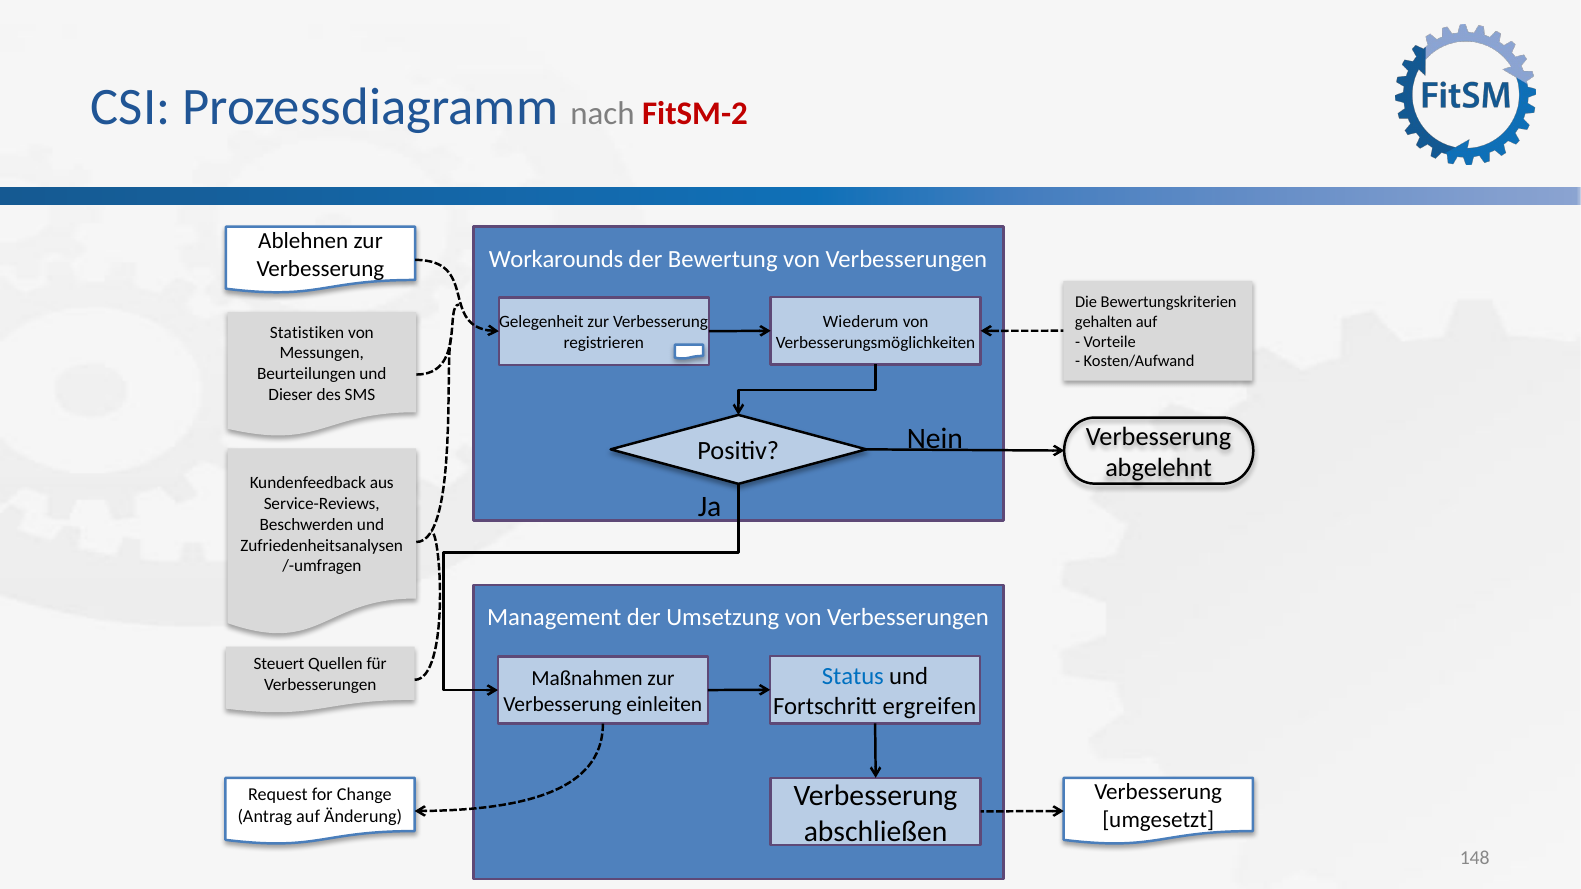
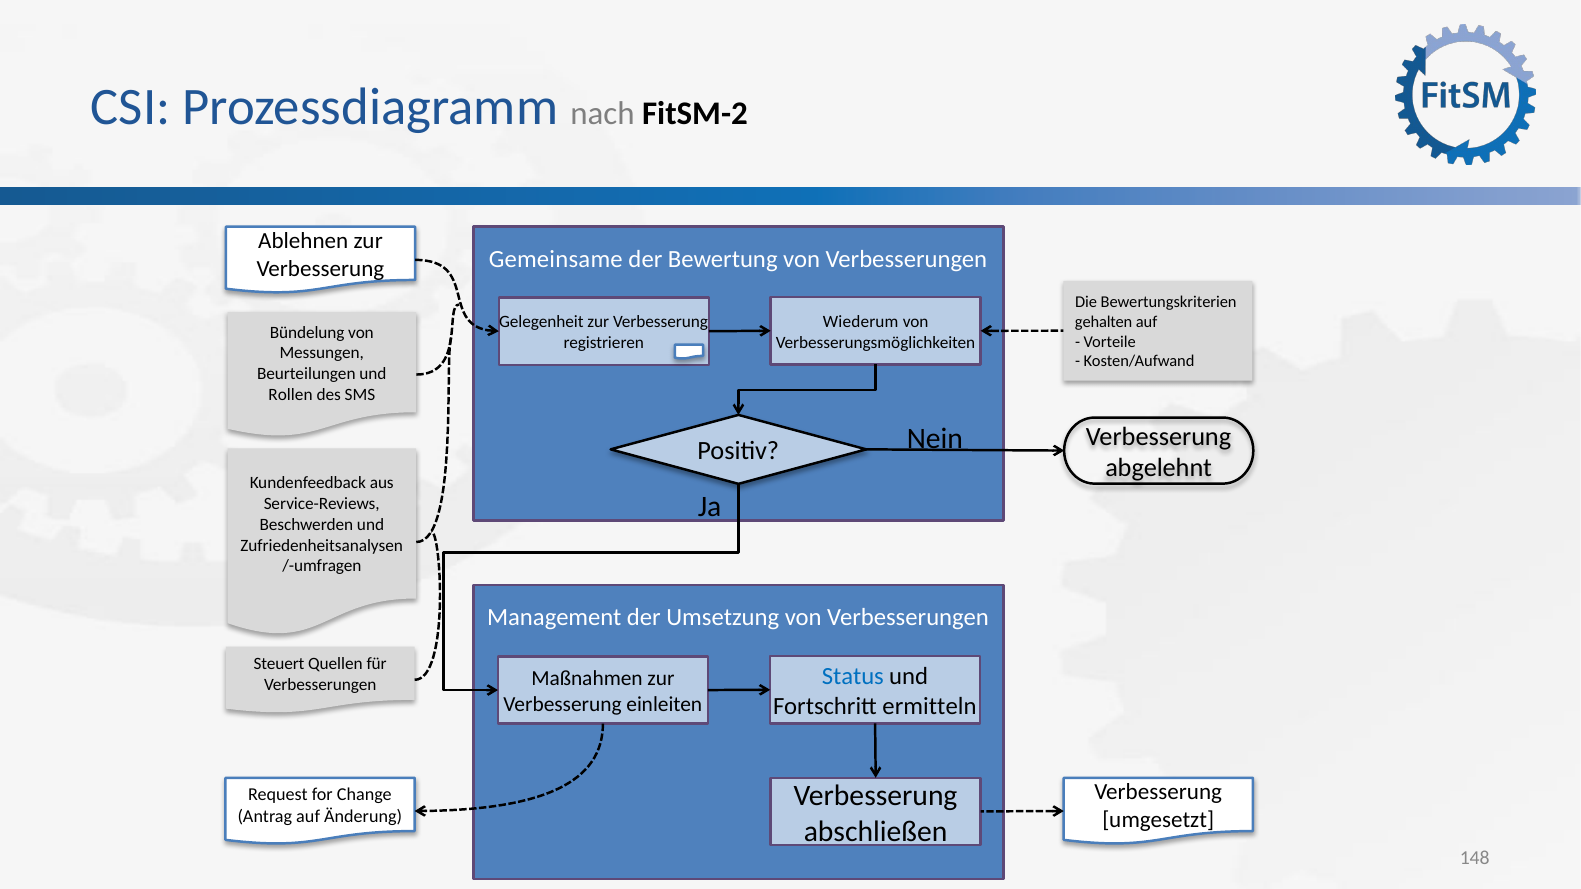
FitSM-2 colour: red -> black
Workarounds: Workarounds -> Gemeinsame
Statistiken: Statistiken -> Bündelung
Dieser: Dieser -> Rollen
ergreifen: ergreifen -> ermitteln
